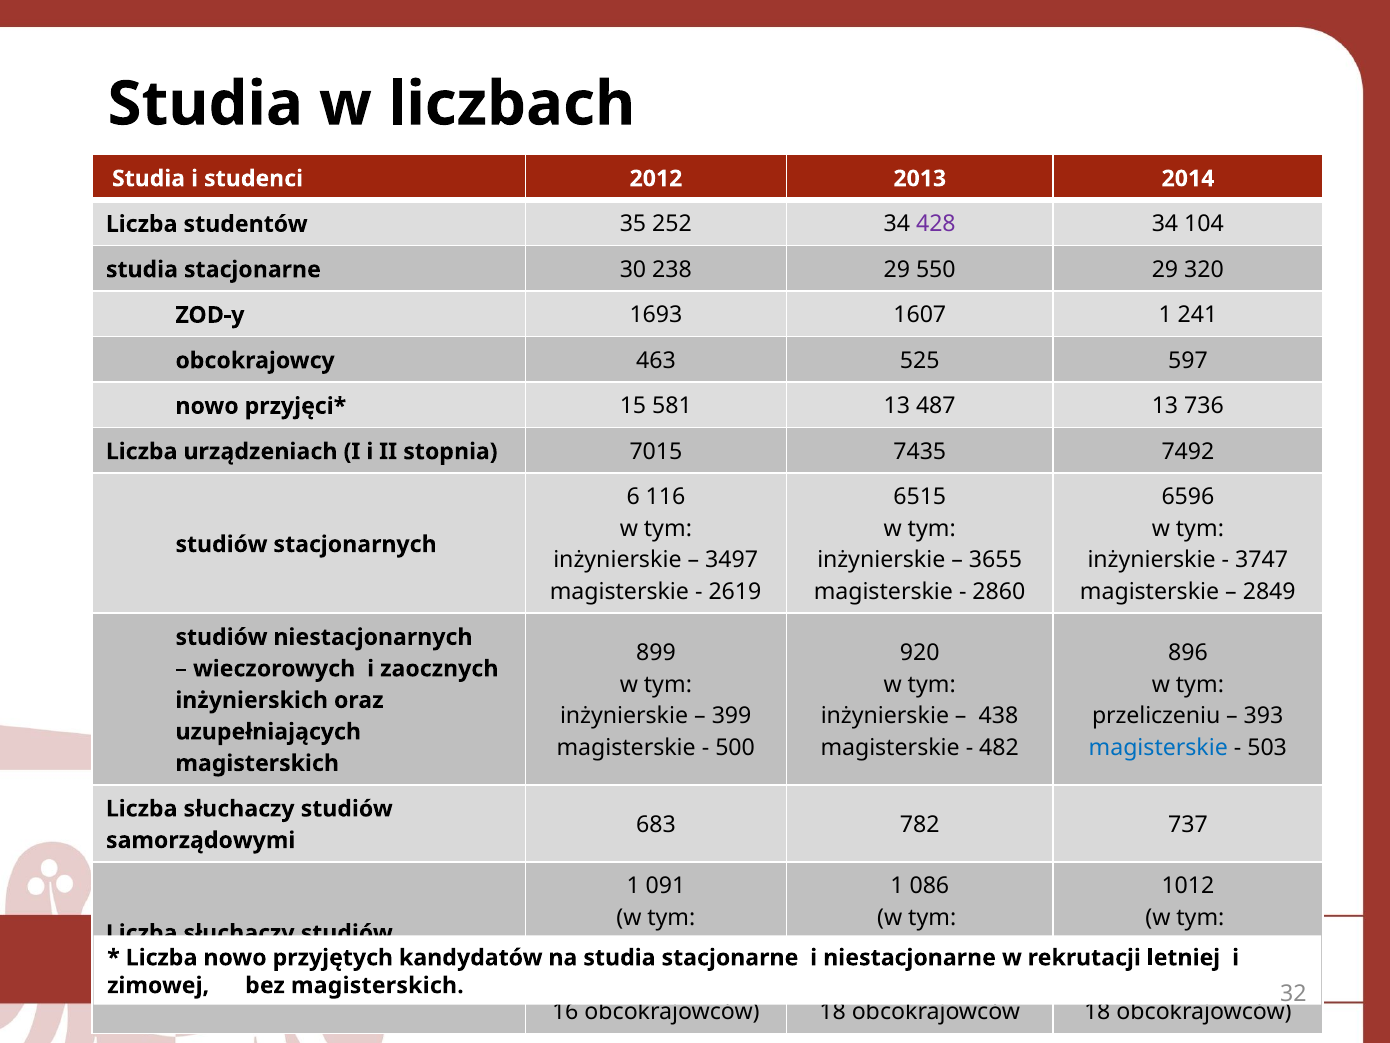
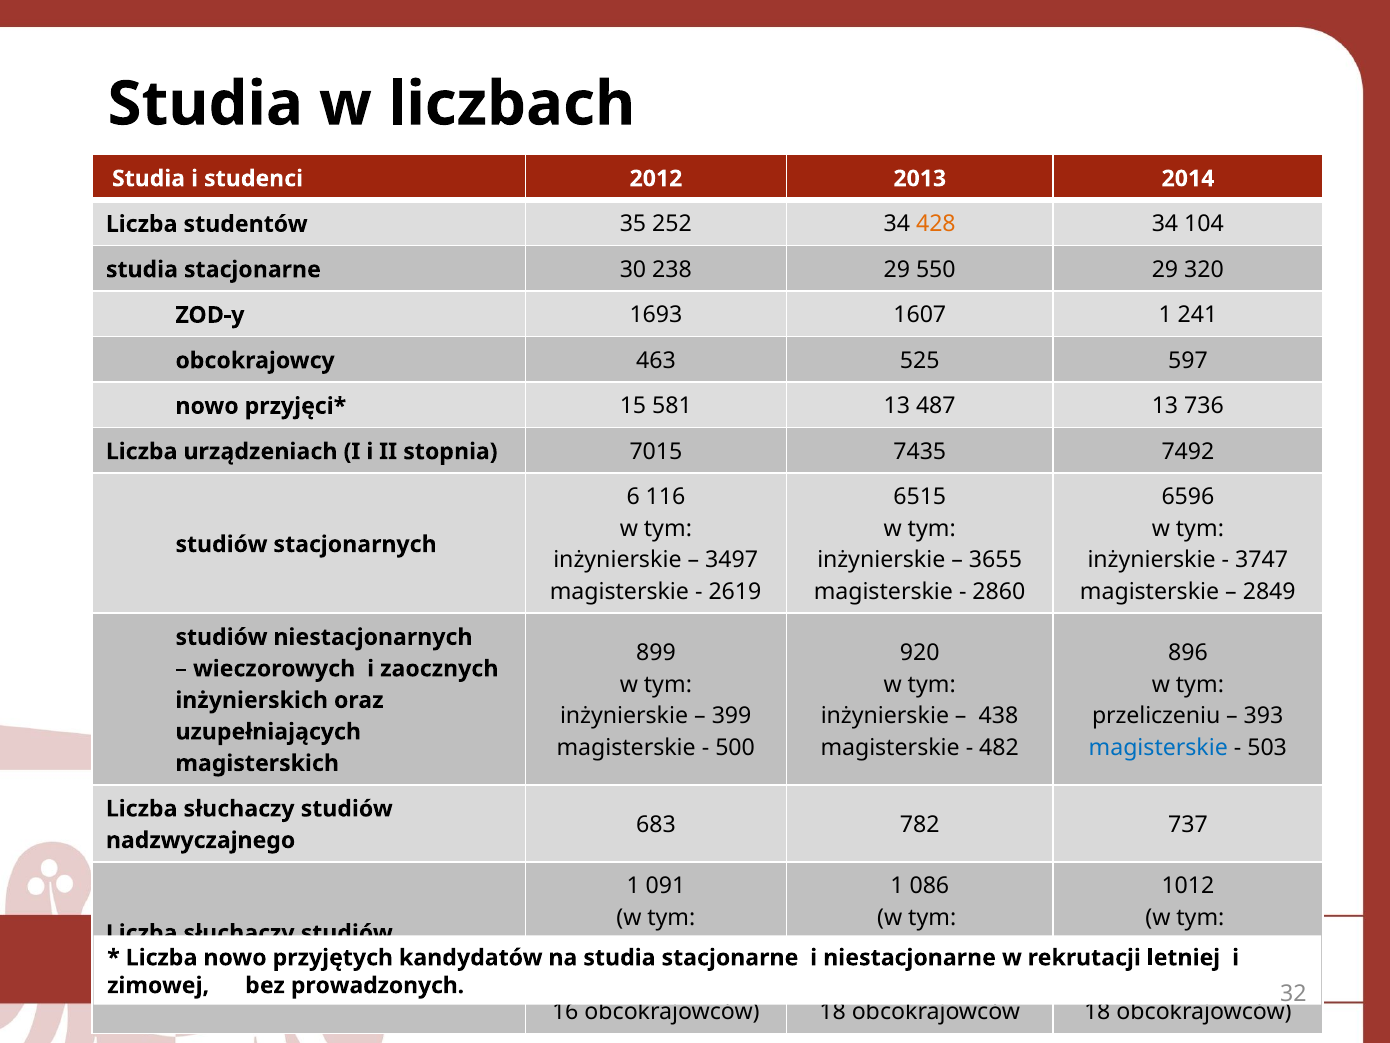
428 colour: purple -> orange
samorządowymi: samorządowymi -> nadzwyczajnego
bez magisterskich: magisterskich -> prowadzonych
